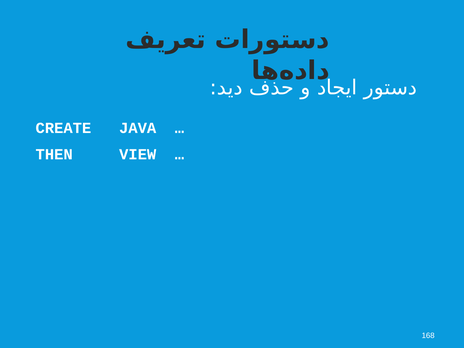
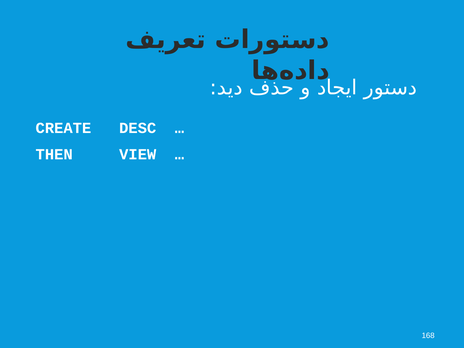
JAVA: JAVA -> DESC
